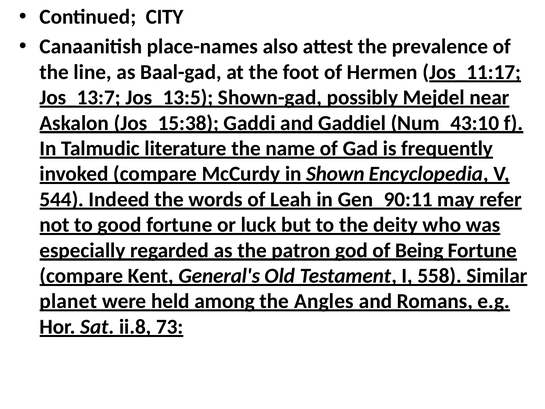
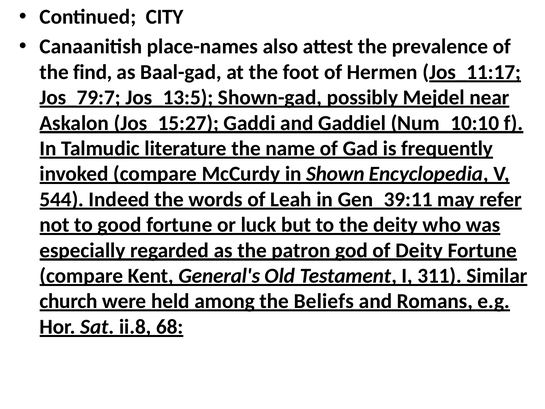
line: line -> find
Jos_13:7: Jos_13:7 -> Jos_79:7
Jos_15:38: Jos_15:38 -> Jos_15:27
Num_43:10: Num_43:10 -> Num_10:10
Gen_90:11: Gen_90:11 -> Gen_39:11
of Being: Being -> Deity
558: 558 -> 311
planet: planet -> church
Angles: Angles -> Beliefs
73: 73 -> 68
